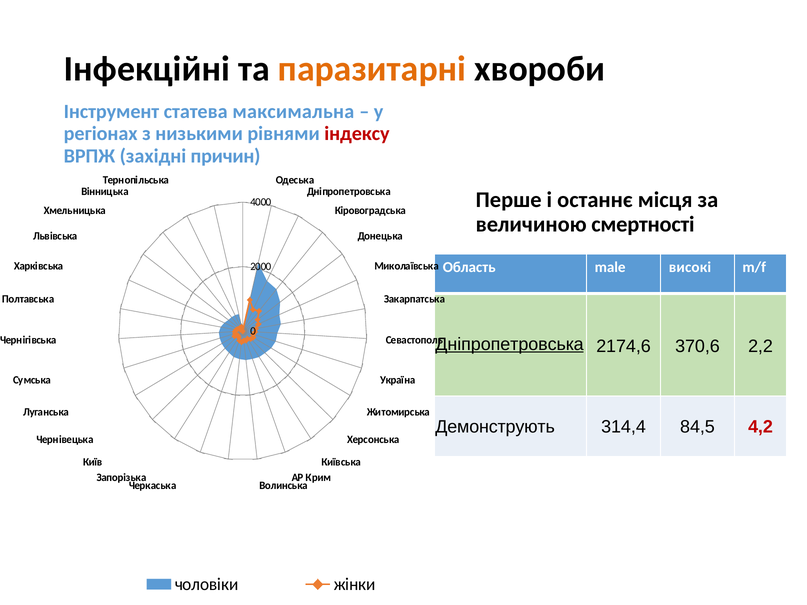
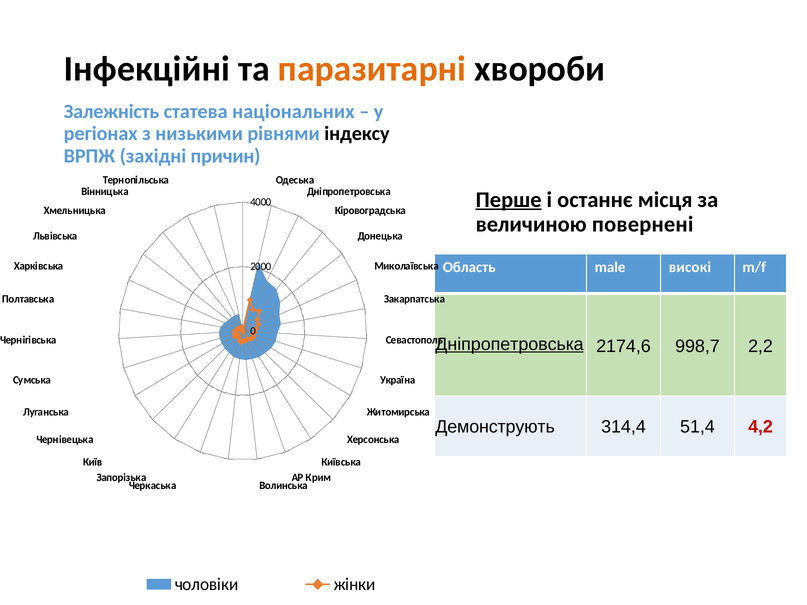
Інструмент: Інструмент -> Залежність
максимальна: максимальна -> національних
індексу colour: red -> black
Перше underline: none -> present
смертності: смертності -> повернені
370,6: 370,6 -> 998,7
84,5: 84,5 -> 51,4
